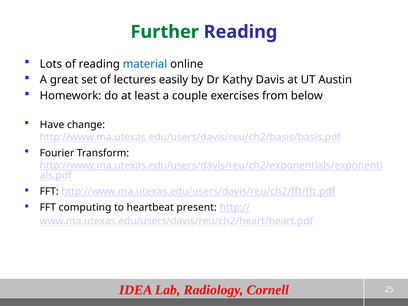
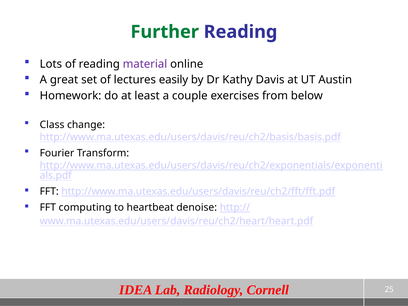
material colour: blue -> purple
Have: Have -> Class
present: present -> denoise
